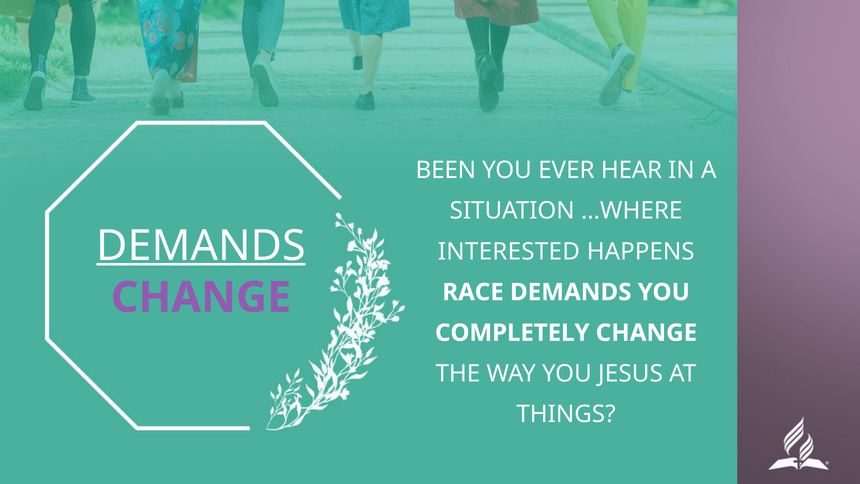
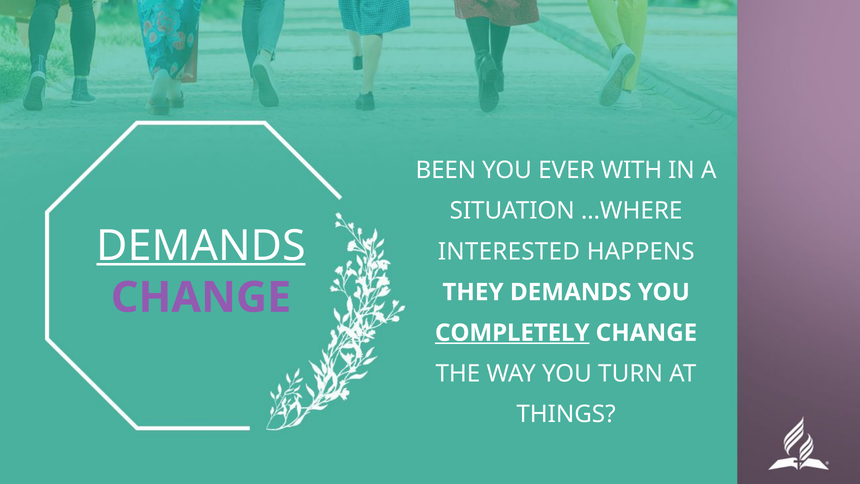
HEAR: HEAR -> WITH
RACE: RACE -> THEY
COMPLETELY underline: none -> present
JESUS: JESUS -> TURN
